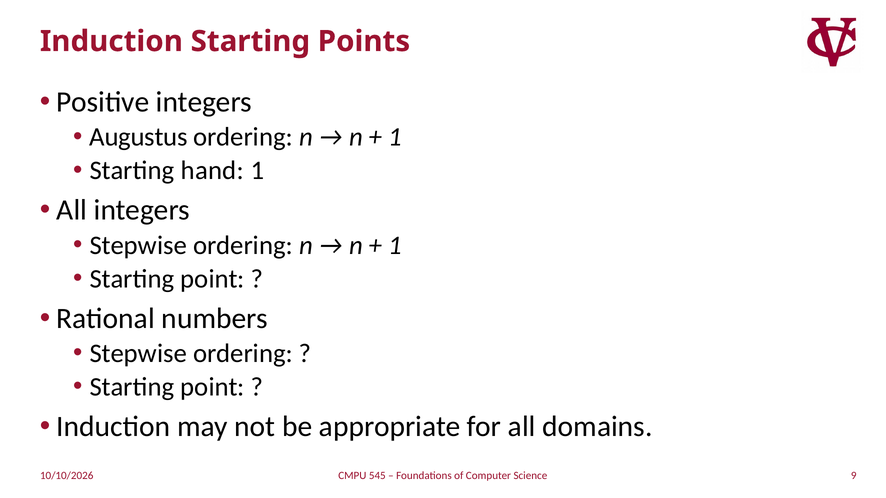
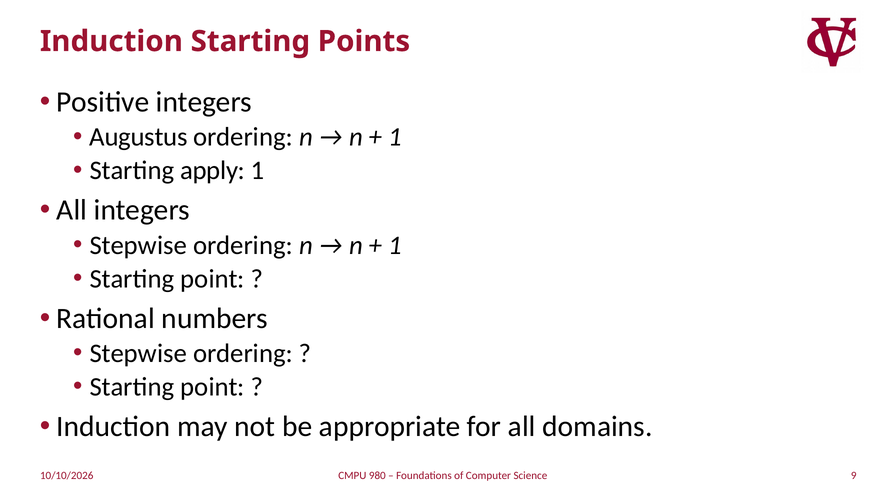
hand: hand -> apply
545: 545 -> 980
